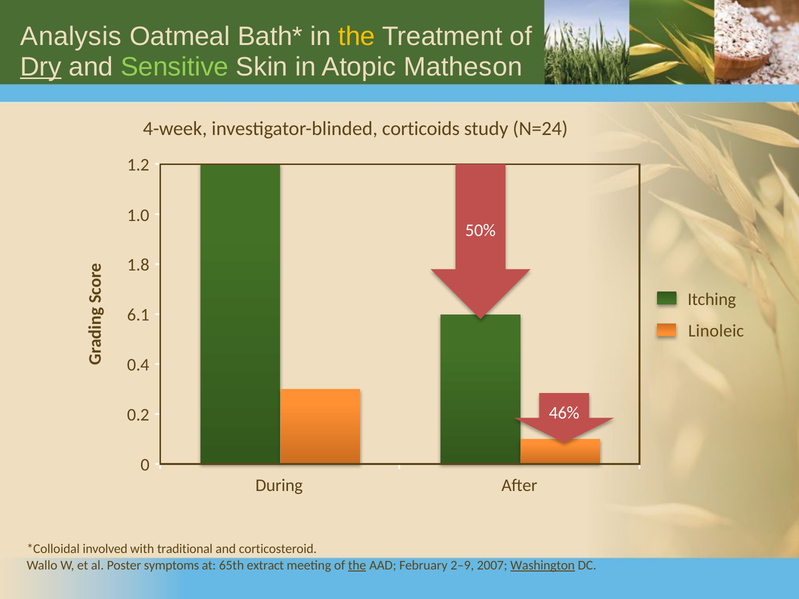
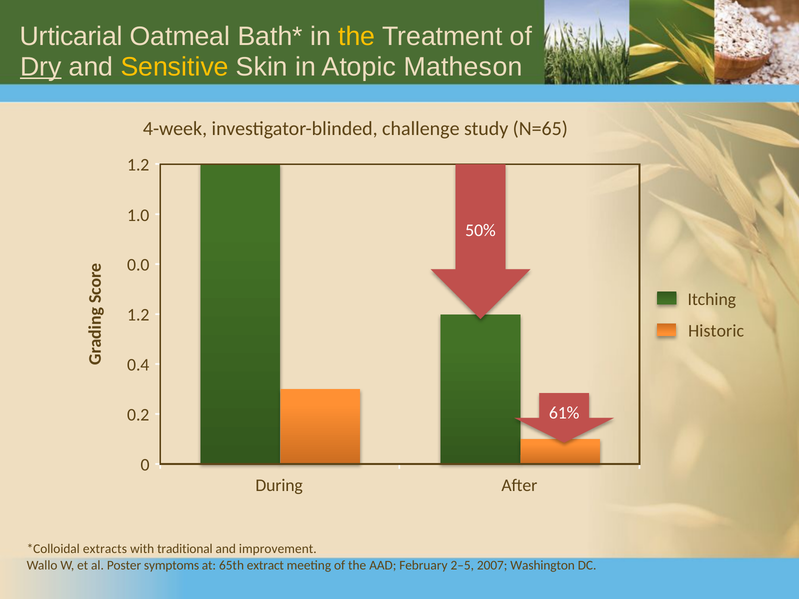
Analysis: Analysis -> Urticarial
Sensitive colour: light green -> yellow
corticoids: corticoids -> challenge
N=24: N=24 -> N=65
1.8: 1.8 -> 0.0
6.1 at (138, 315): 6.1 -> 1.2
Linoleic: Linoleic -> Historic
46%: 46% -> 61%
involved: involved -> extracts
corticosteroid: corticosteroid -> improvement
the at (357, 566) underline: present -> none
2–9: 2–9 -> 2–5
Washington underline: present -> none
